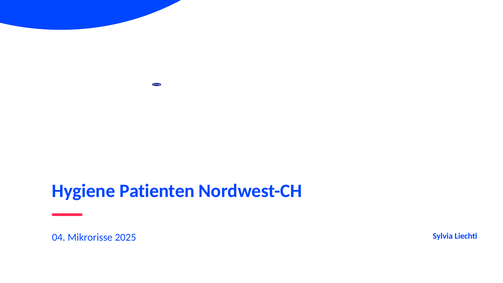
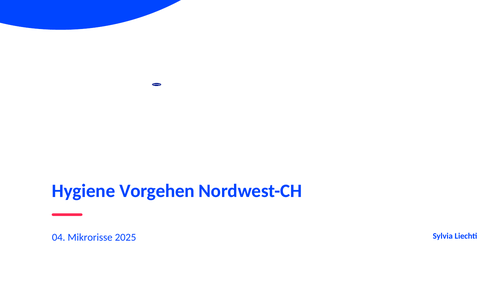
Patienten: Patienten -> Vorgehen
